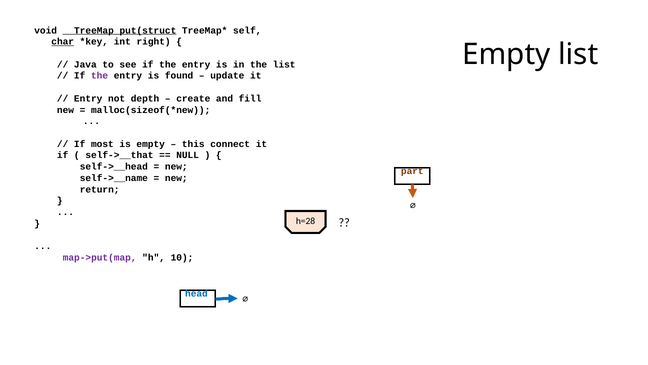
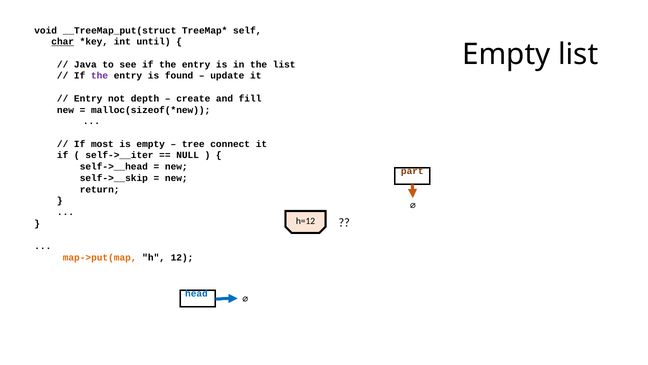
__TreeMap_put(struct underline: present -> none
right: right -> until
this: this -> tree
self->__that: self->__that -> self->__iter
self->__name: self->__name -> self->__skip
h=28: h=28 -> h=12
map->put(map colour: purple -> orange
10: 10 -> 12
